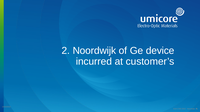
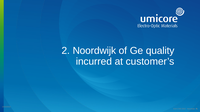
device: device -> quality
